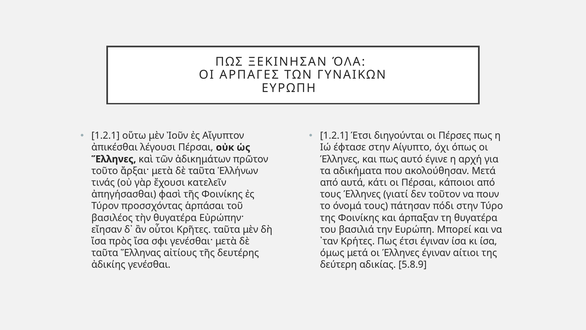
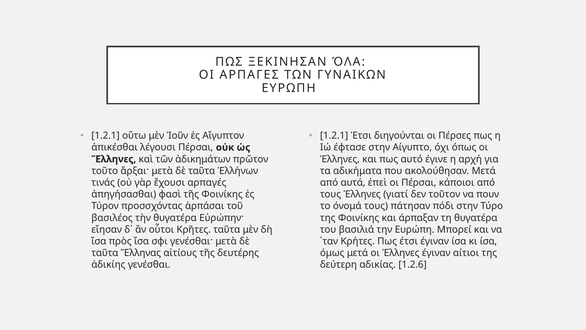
κατελεῖν: κατελεῖν -> αρπαγές
κάτι: κάτι -> ἐπεὶ
5.8.9: 5.8.9 -> 1.2.6
